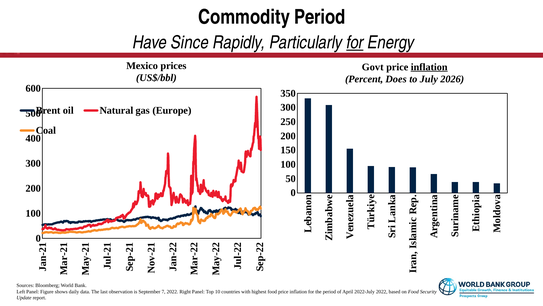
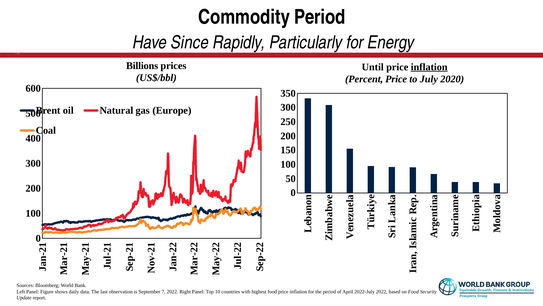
for at (355, 42) underline: present -> none
Mexico: Mexico -> Billions
Govt: Govt -> Until
Percent Does: Does -> Price
2026: 2026 -> 2020
